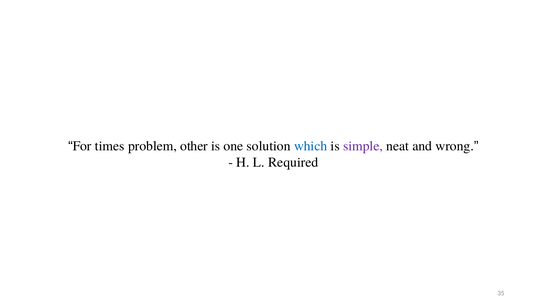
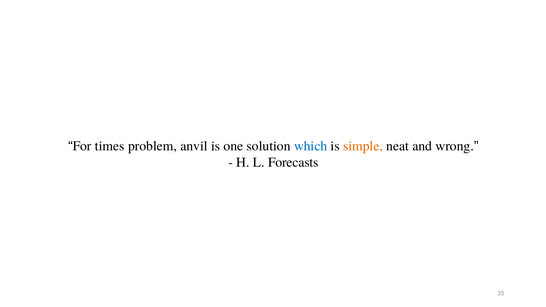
other: other -> anvil
simple colour: purple -> orange
Required: Required -> Forecasts
